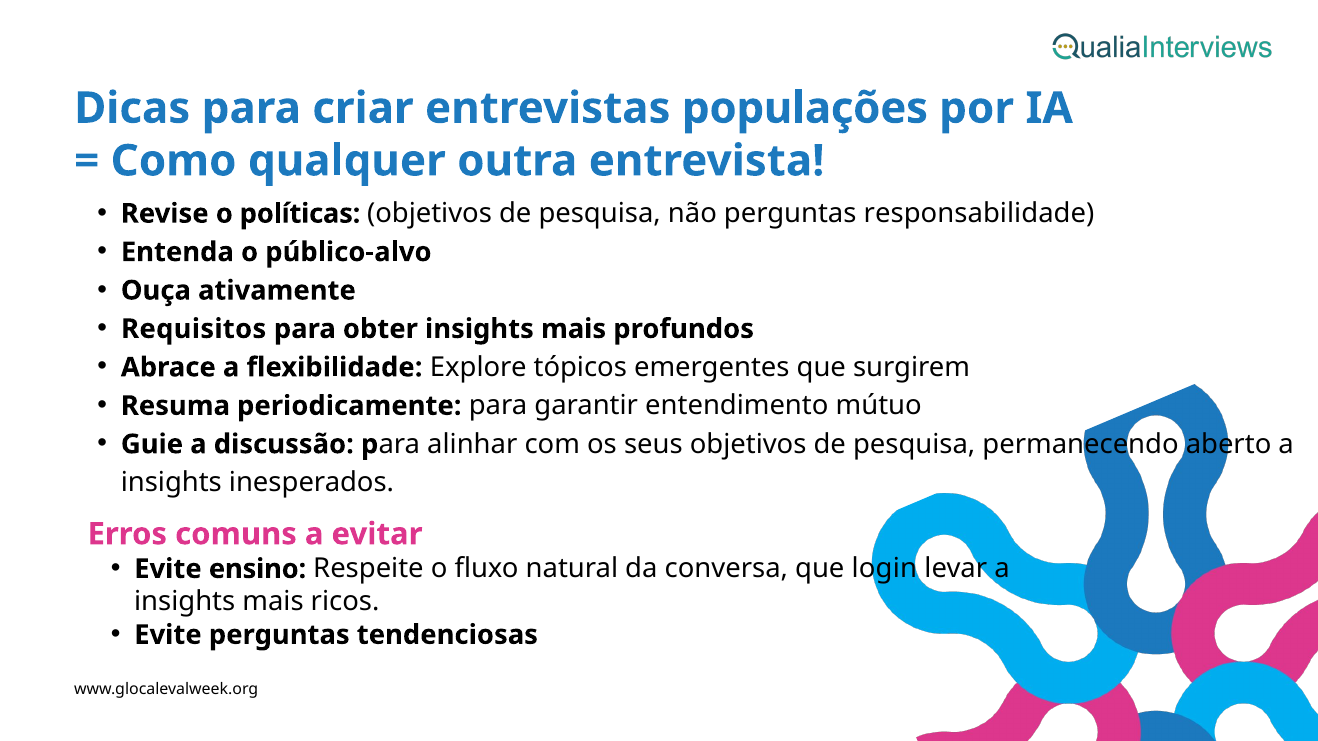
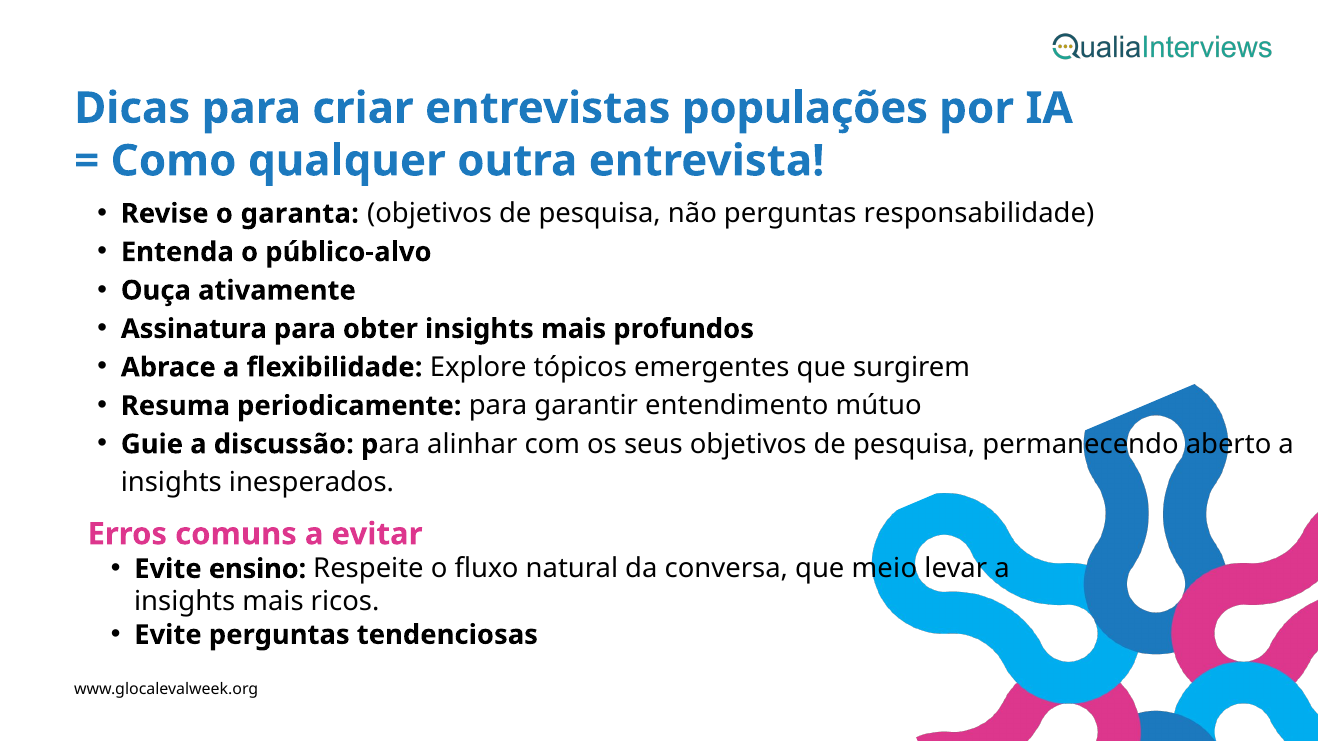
políticas: políticas -> garanta
Requisitos: Requisitos -> Assinatura
login: login -> meio
